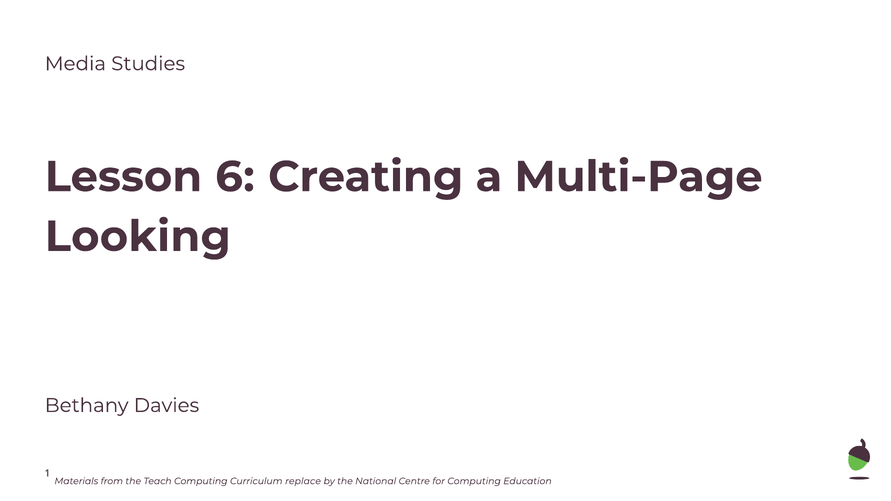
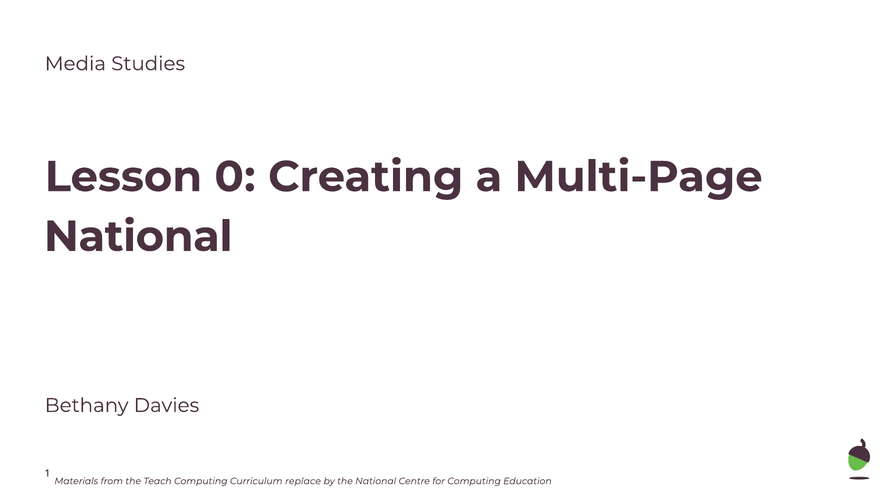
6: 6 -> 0
Looking at (138, 237): Looking -> National
